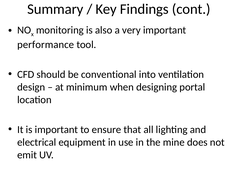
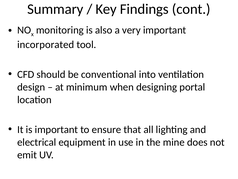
performance: performance -> incorporated
